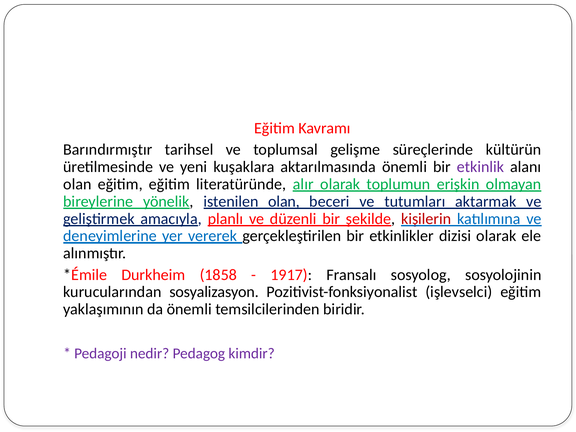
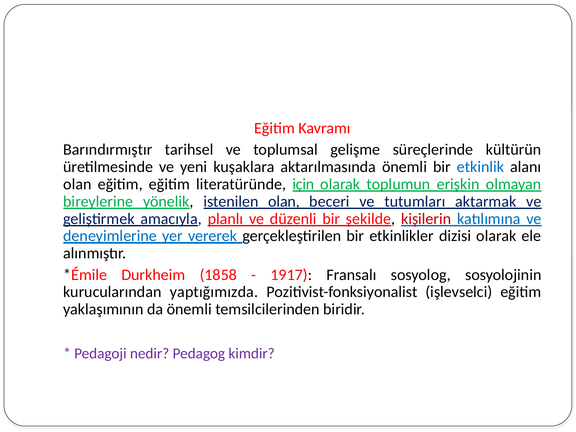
etkinlik colour: purple -> blue
alır: alır -> için
sosyalizasyon: sosyalizasyon -> yaptığımızda
